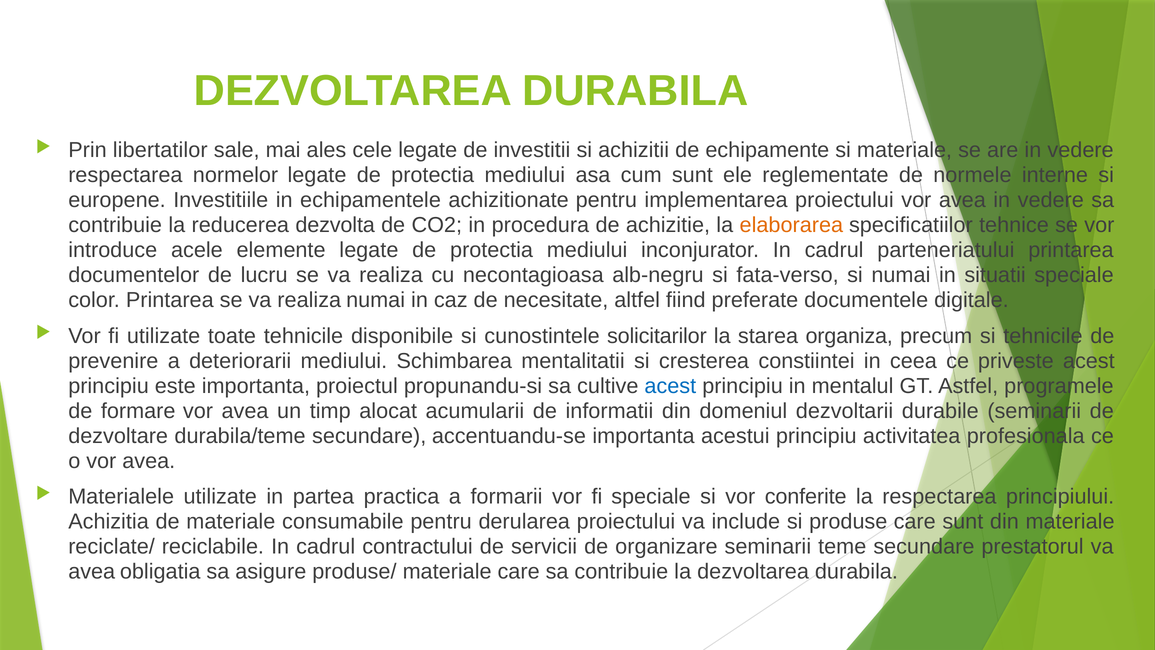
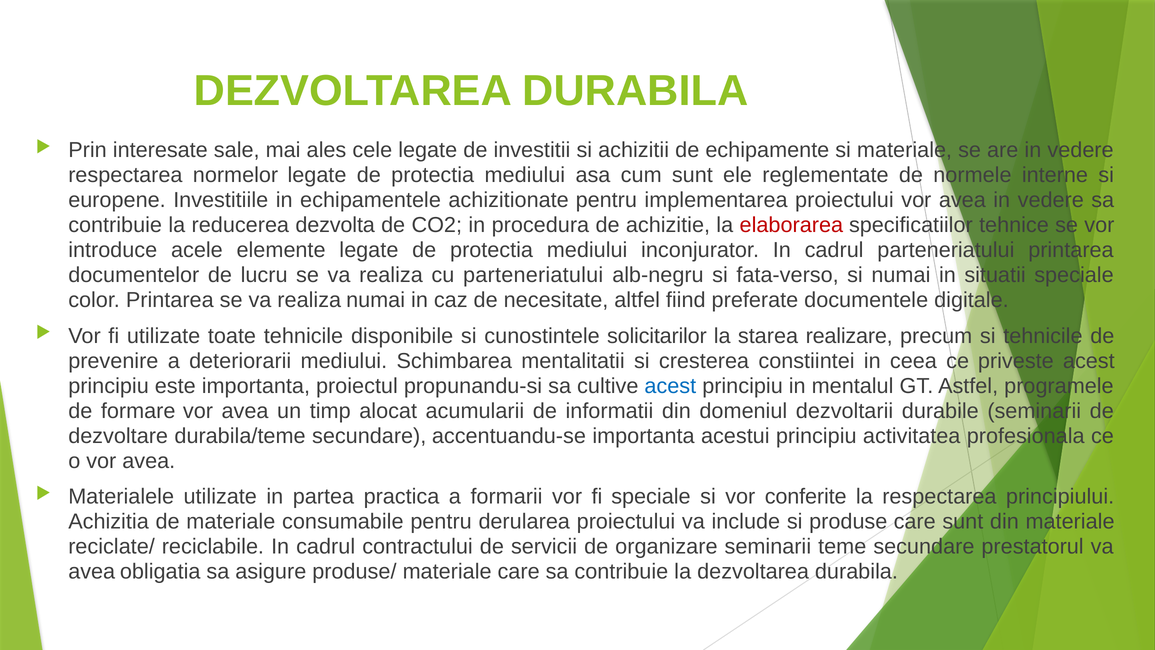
libertatilor: libertatilor -> interesate
elaborarea colour: orange -> red
cu necontagioasa: necontagioasa -> parteneriatului
organiza: organiza -> realizare
